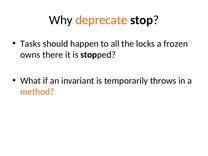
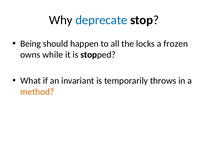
deprecate colour: orange -> blue
Tasks: Tasks -> Being
there: there -> while
